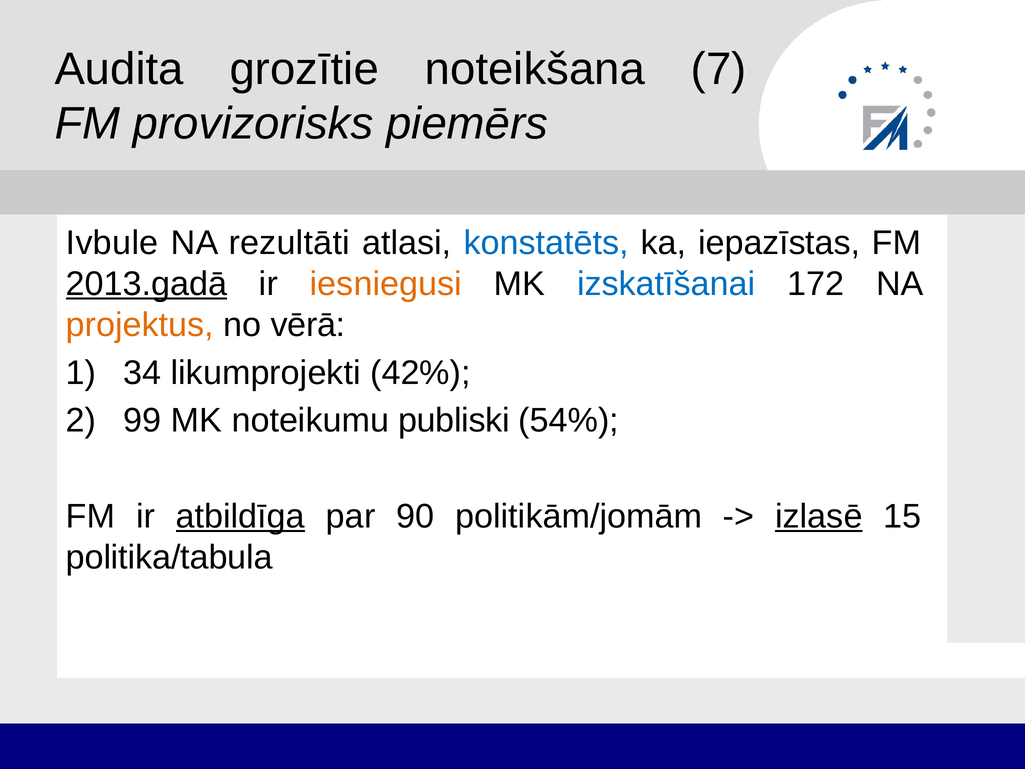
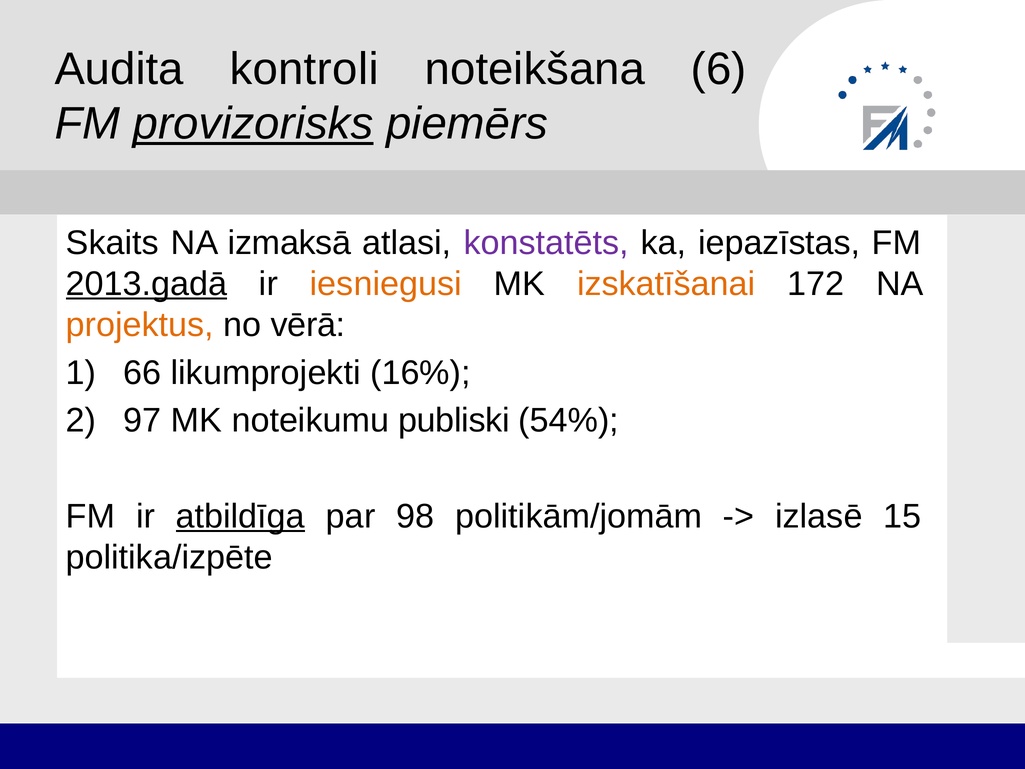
grozītie: grozītie -> kontroli
7: 7 -> 6
provizorisks underline: none -> present
Ivbule: Ivbule -> Skaits
rezultāti: rezultāti -> izmaksā
konstatēts colour: blue -> purple
izskatīšanai colour: blue -> orange
34: 34 -> 66
42%: 42% -> 16%
99: 99 -> 97
90: 90 -> 98
izlasē underline: present -> none
politika/tabula: politika/tabula -> politika/izpēte
